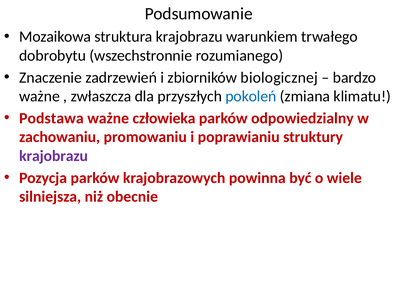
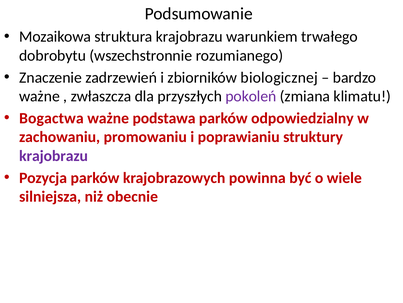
pokoleń colour: blue -> purple
Podstawa: Podstawa -> Bogactwa
człowieka: człowieka -> podstawa
